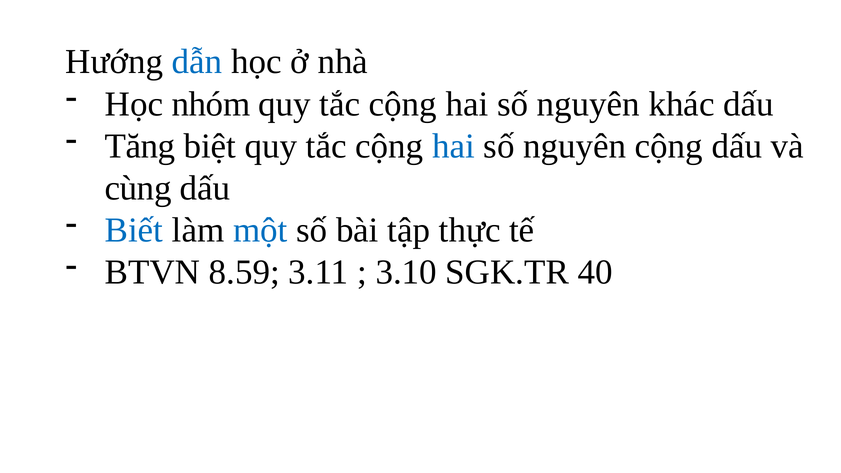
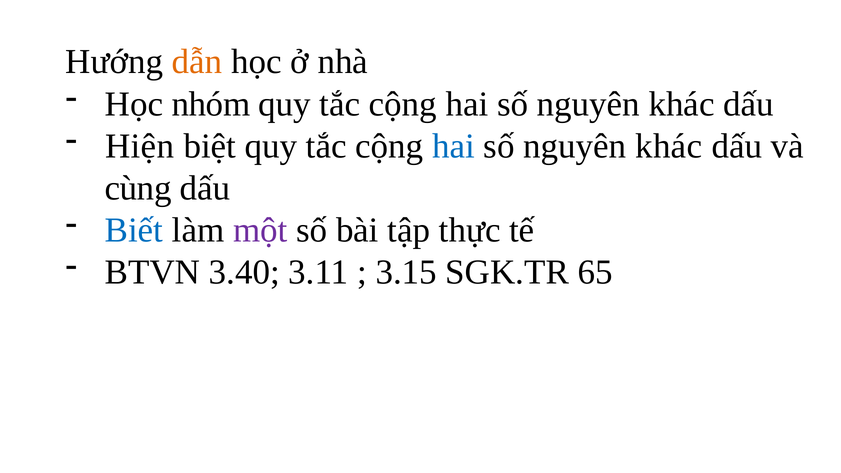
dẫn colour: blue -> orange
Tăng: Tăng -> Hiện
cộng at (669, 146): cộng -> khác
một colour: blue -> purple
8.59: 8.59 -> 3.40
3.10: 3.10 -> 3.15
40: 40 -> 65
